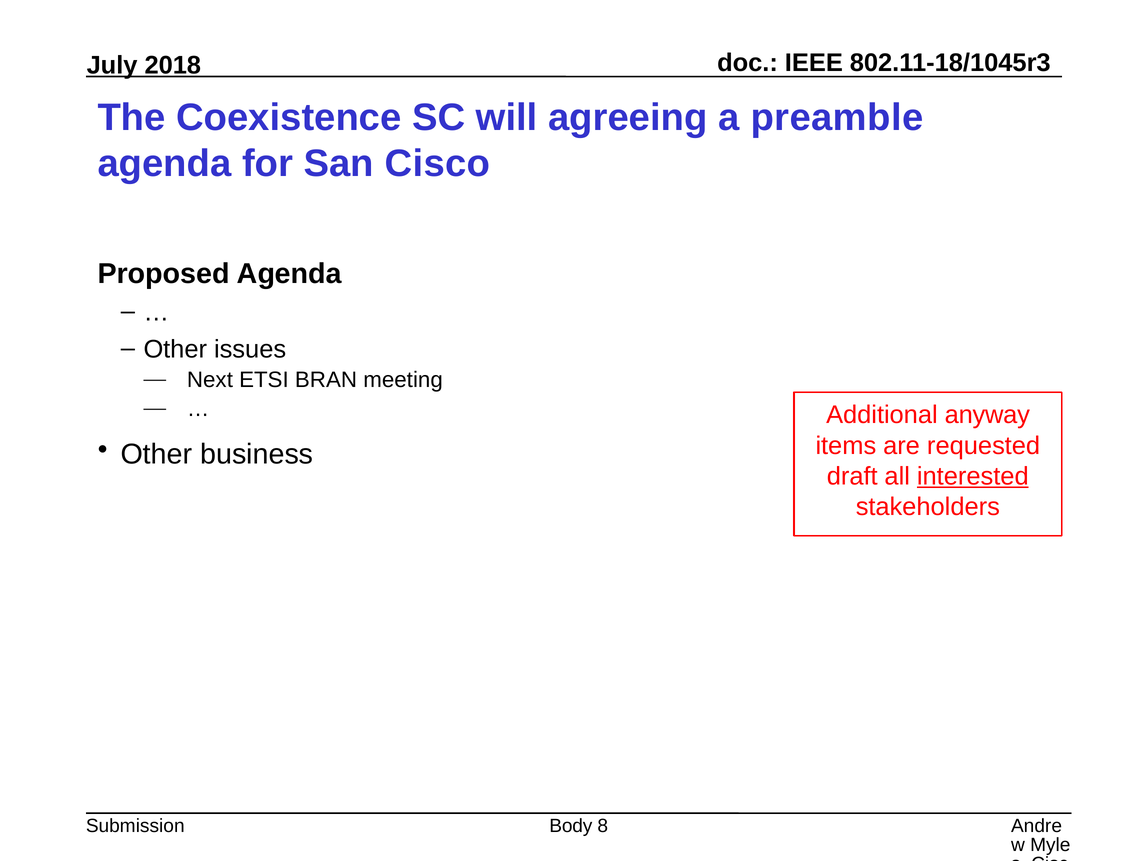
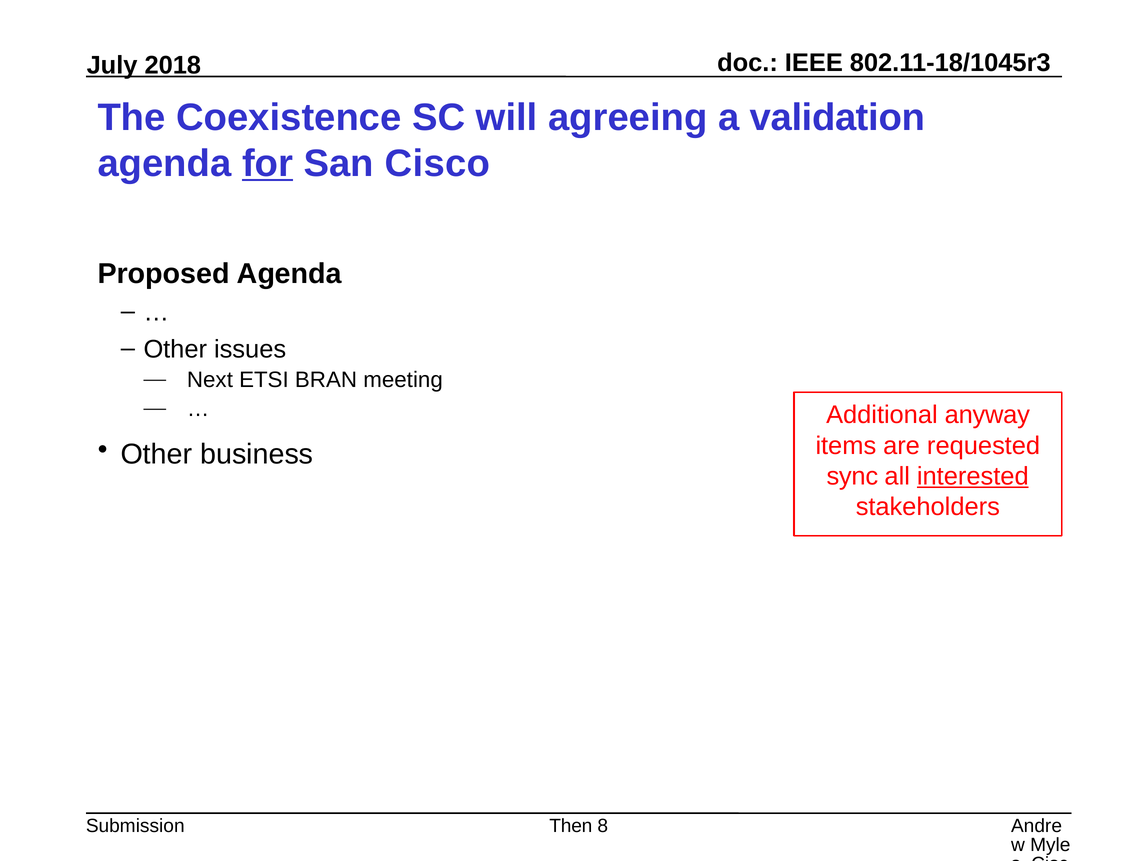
preamble: preamble -> validation
for underline: none -> present
draft: draft -> sync
Body: Body -> Then
